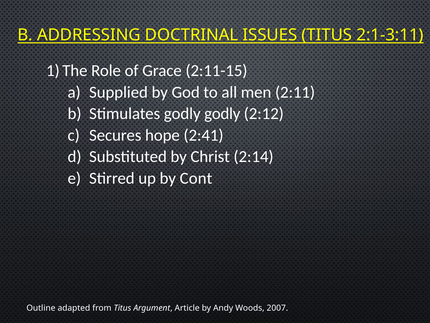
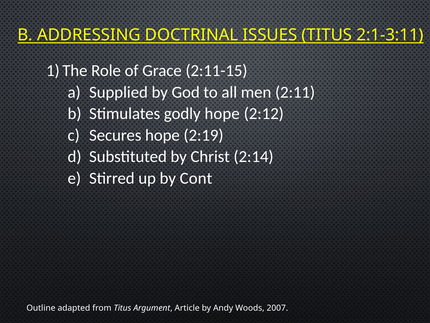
godly godly: godly -> hope
2:41: 2:41 -> 2:19
